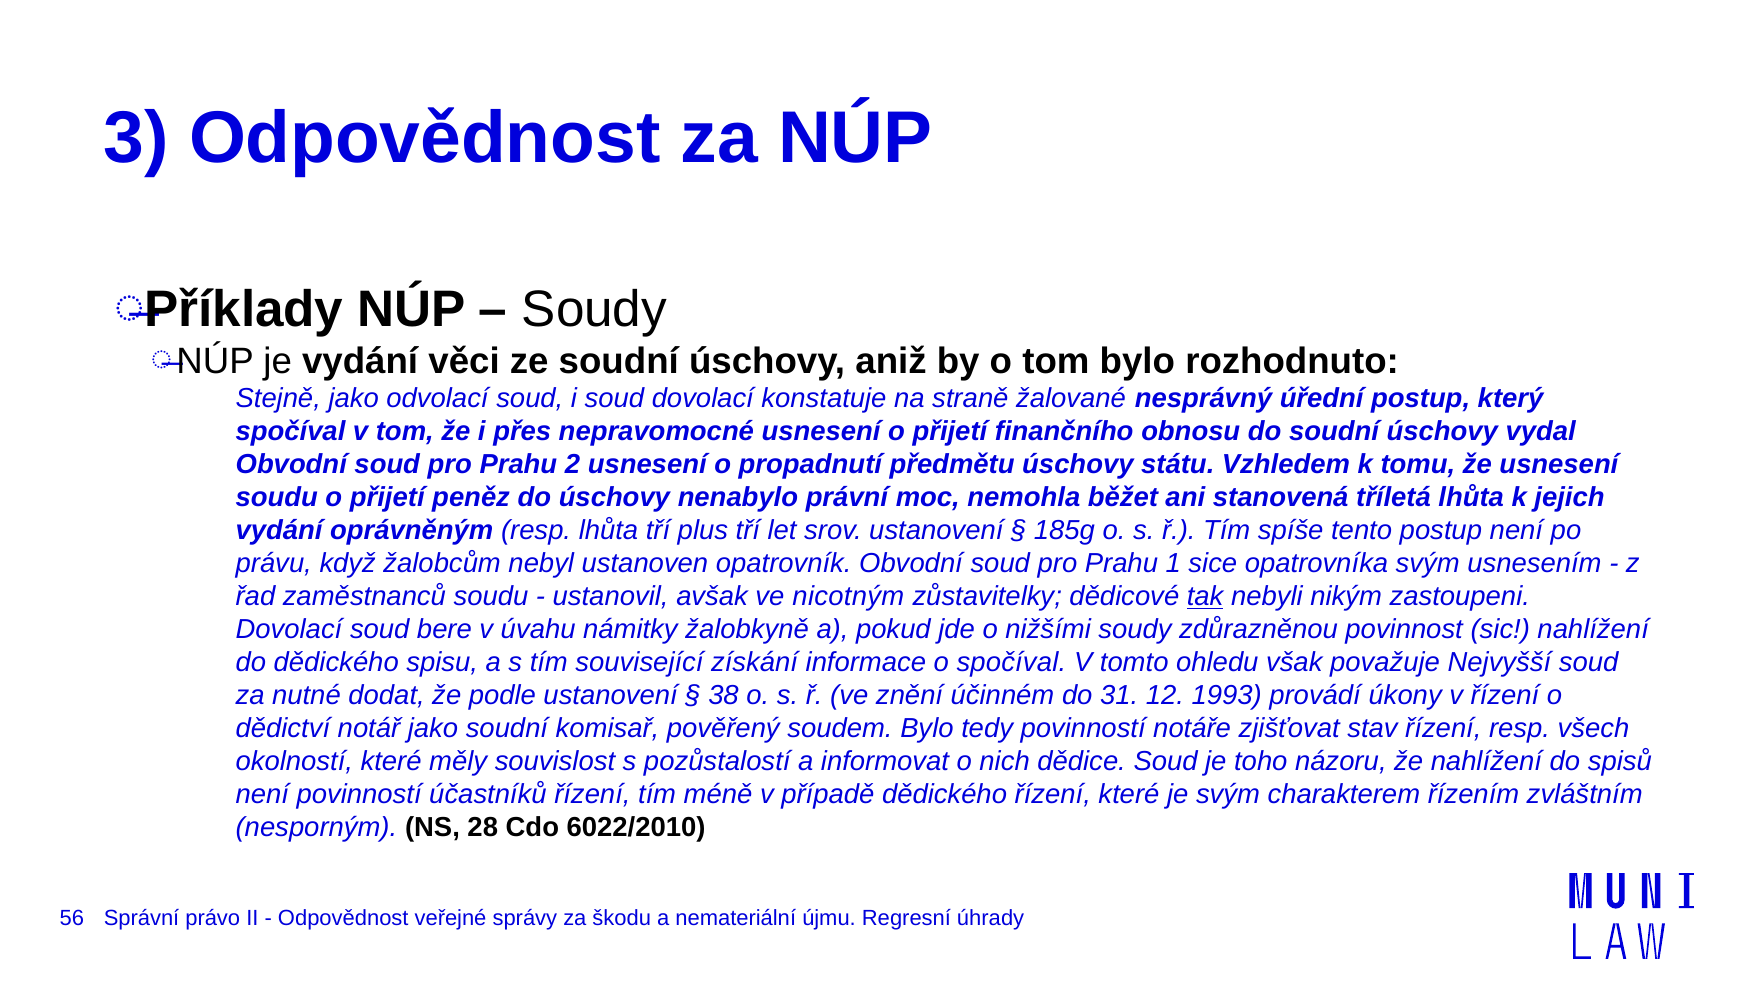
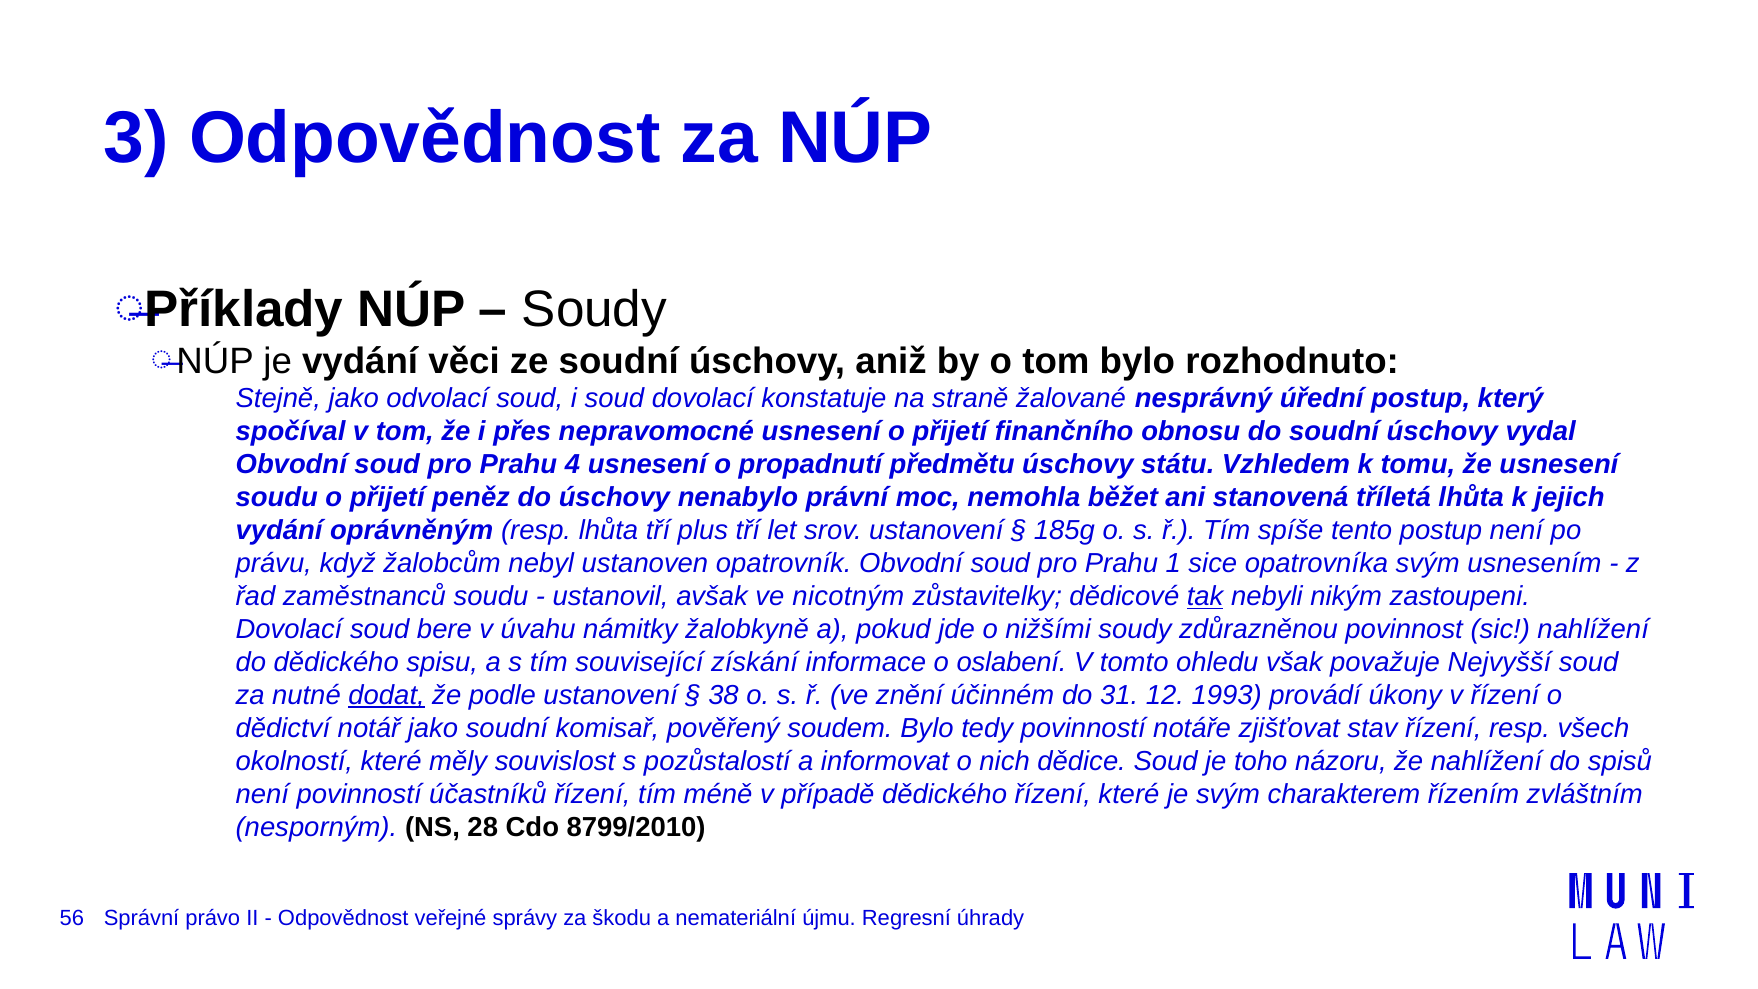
2: 2 -> 4
o spočíval: spočíval -> oslabení
dodat underline: none -> present
6022/2010: 6022/2010 -> 8799/2010
